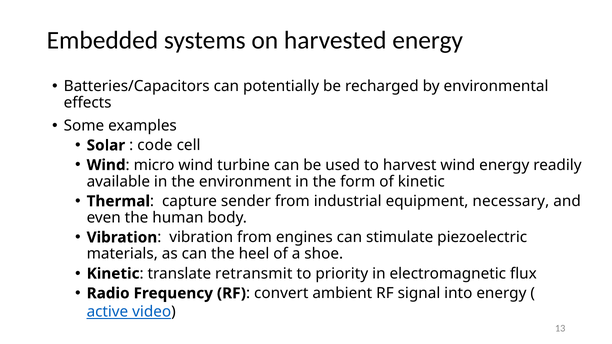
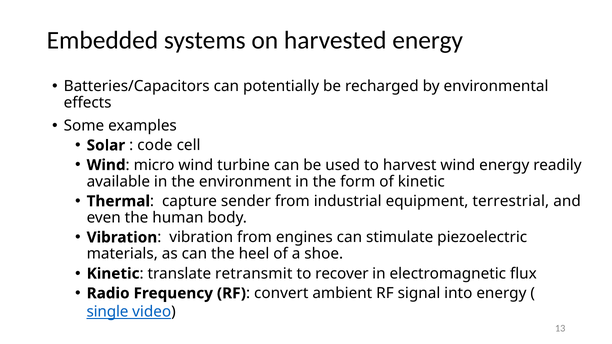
necessary: necessary -> terrestrial
priority: priority -> recover
active: active -> single
